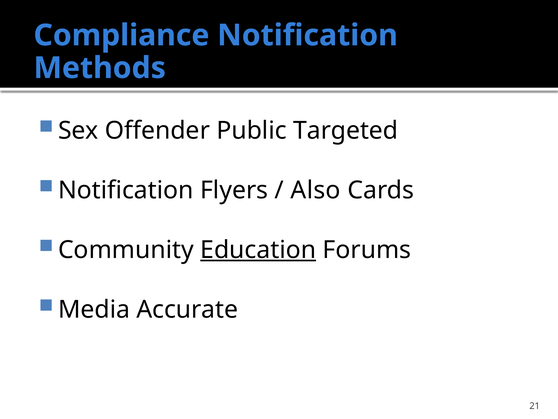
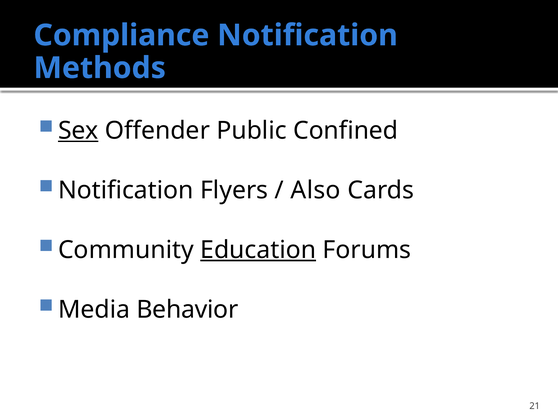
Sex underline: none -> present
Targeted: Targeted -> Confined
Accurate: Accurate -> Behavior
